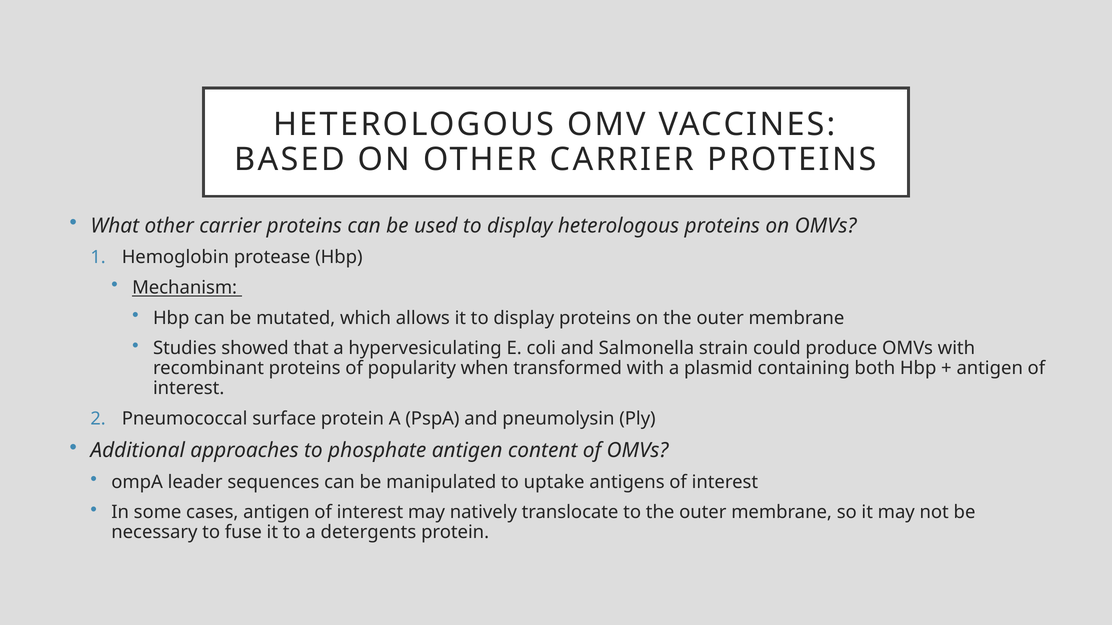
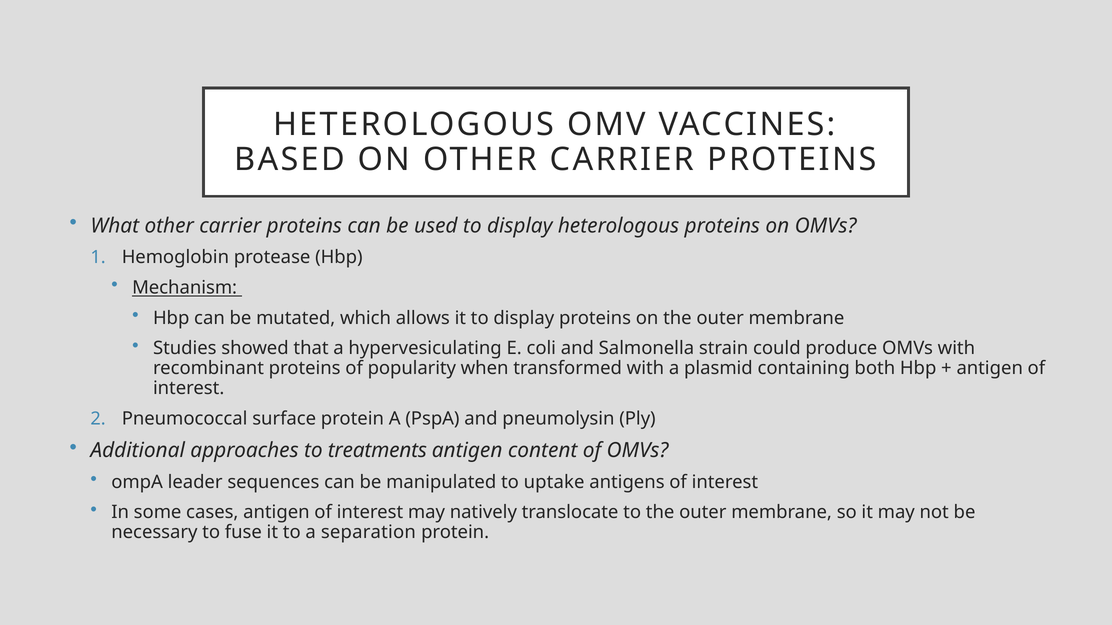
phosphate: phosphate -> treatments
detergents: detergents -> separation
